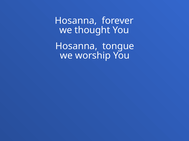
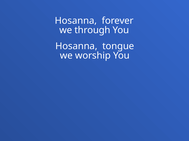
thought: thought -> through
